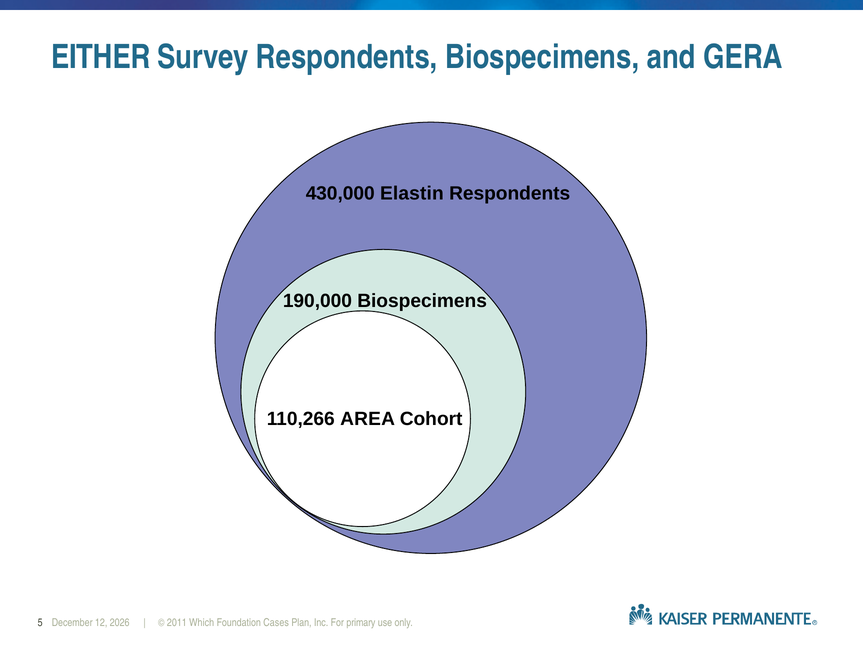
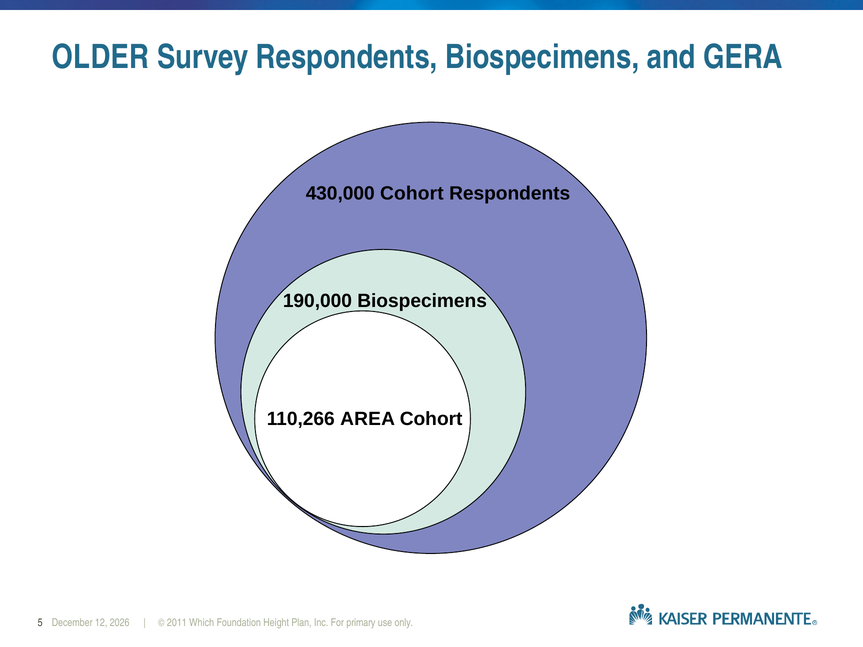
EITHER: EITHER -> OLDER
430,000 Elastin: Elastin -> Cohort
Cases: Cases -> Height
